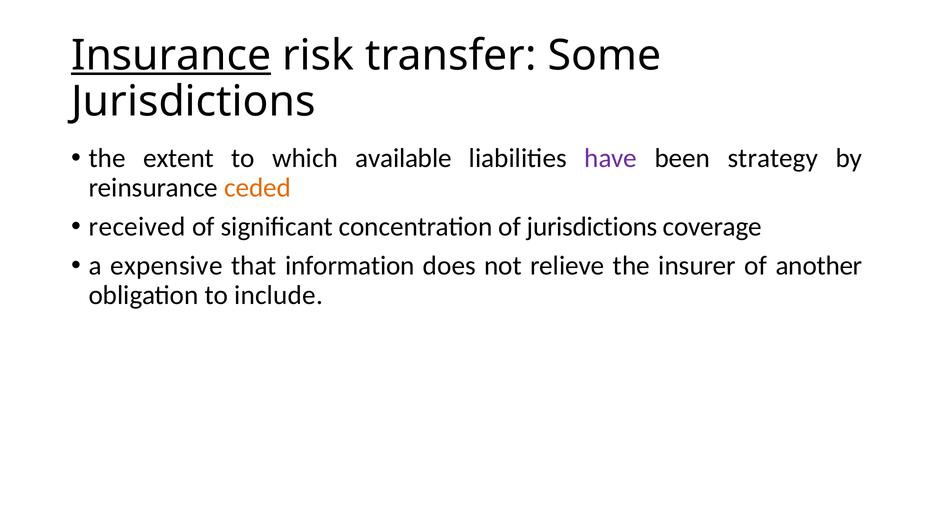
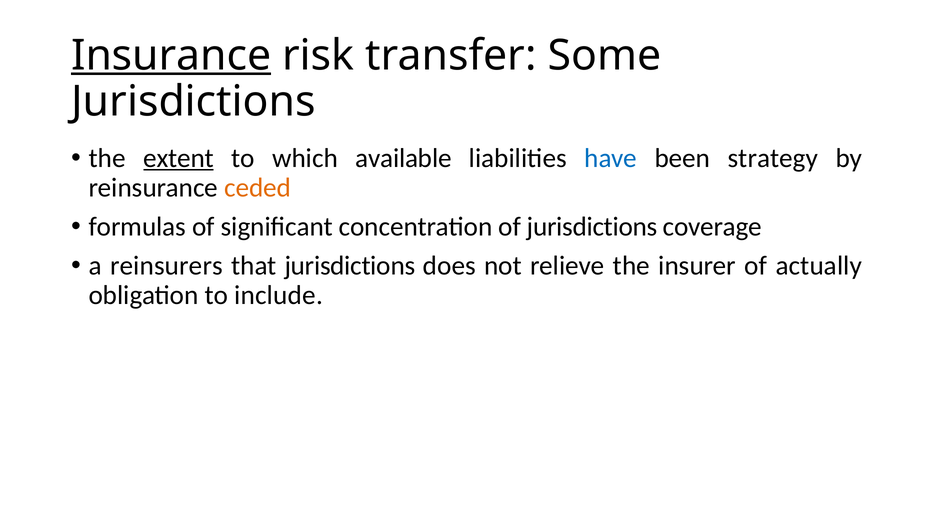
extent underline: none -> present
have colour: purple -> blue
received: received -> formulas
expensive: expensive -> reinsurers
that information: information -> jurisdictions
another: another -> actually
